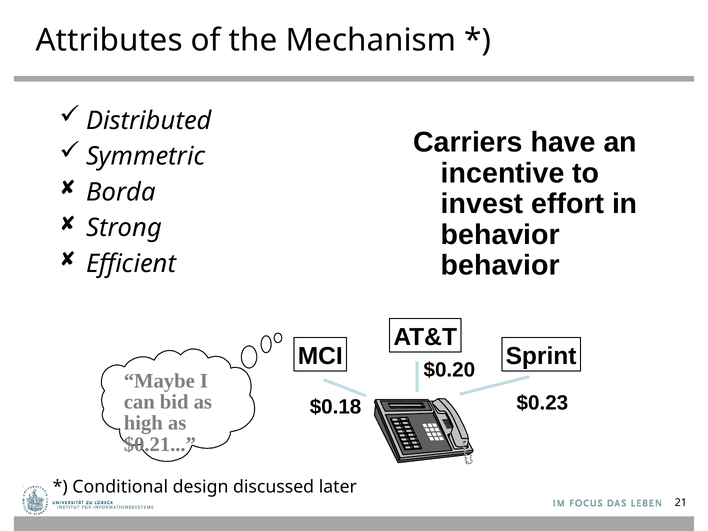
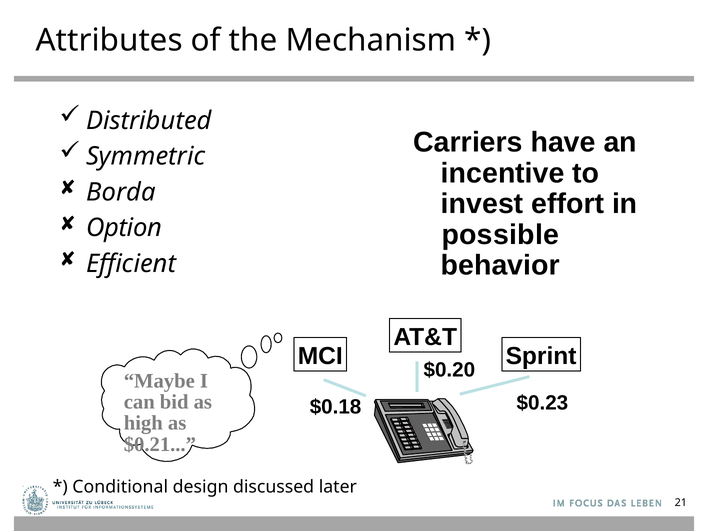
Strong: Strong -> Option
behavior at (500, 235): behavior -> possible
